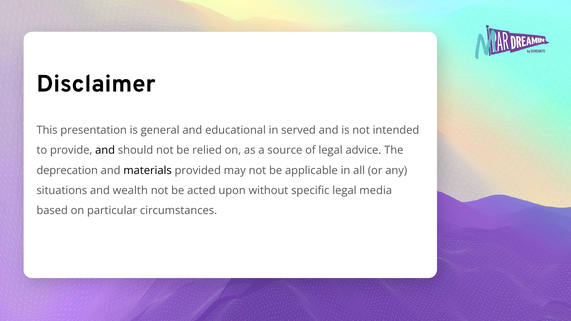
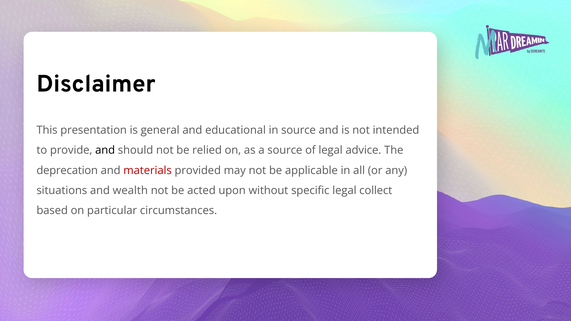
in served: served -> source
materials colour: black -> red
media: media -> collect
